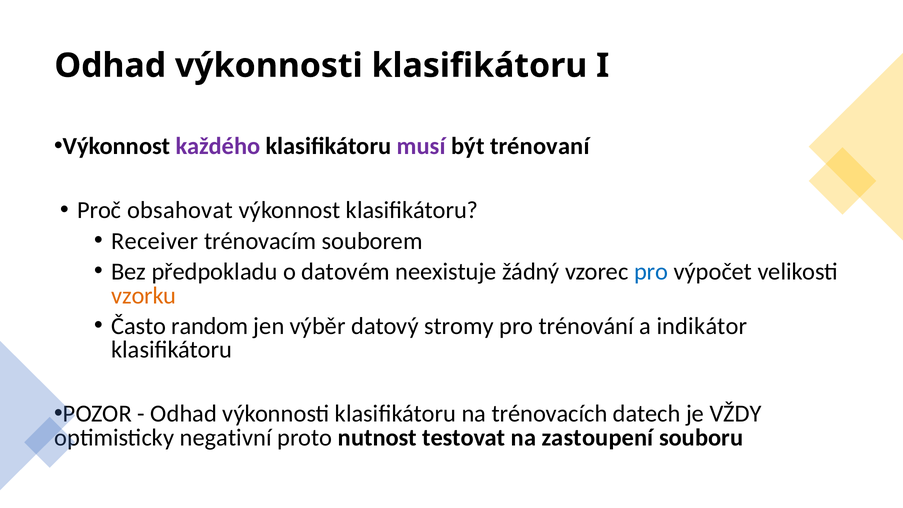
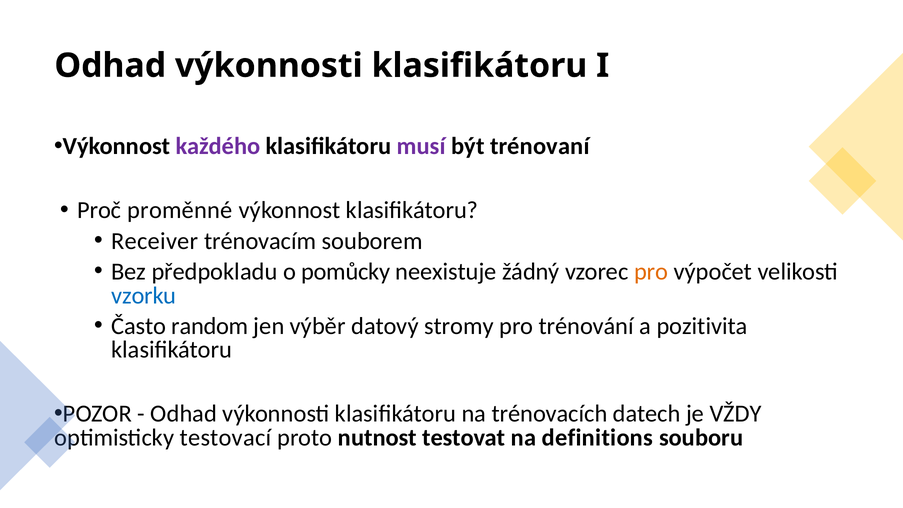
obsahovat: obsahovat -> proměnné
datovém: datovém -> pomůcky
pro at (651, 272) colour: blue -> orange
vzorku colour: orange -> blue
indikátor: indikátor -> pozitivita
negativní: negativní -> testovací
zastoupení: zastoupení -> definitions
